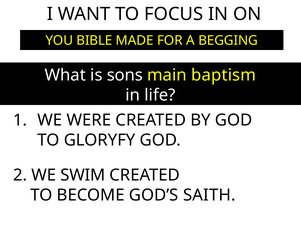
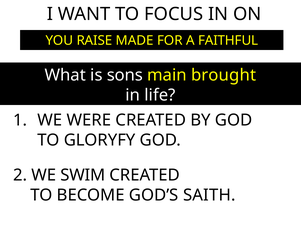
BIBLE: BIBLE -> RAISE
BEGGING: BEGGING -> FAITHFUL
baptism: baptism -> brought
